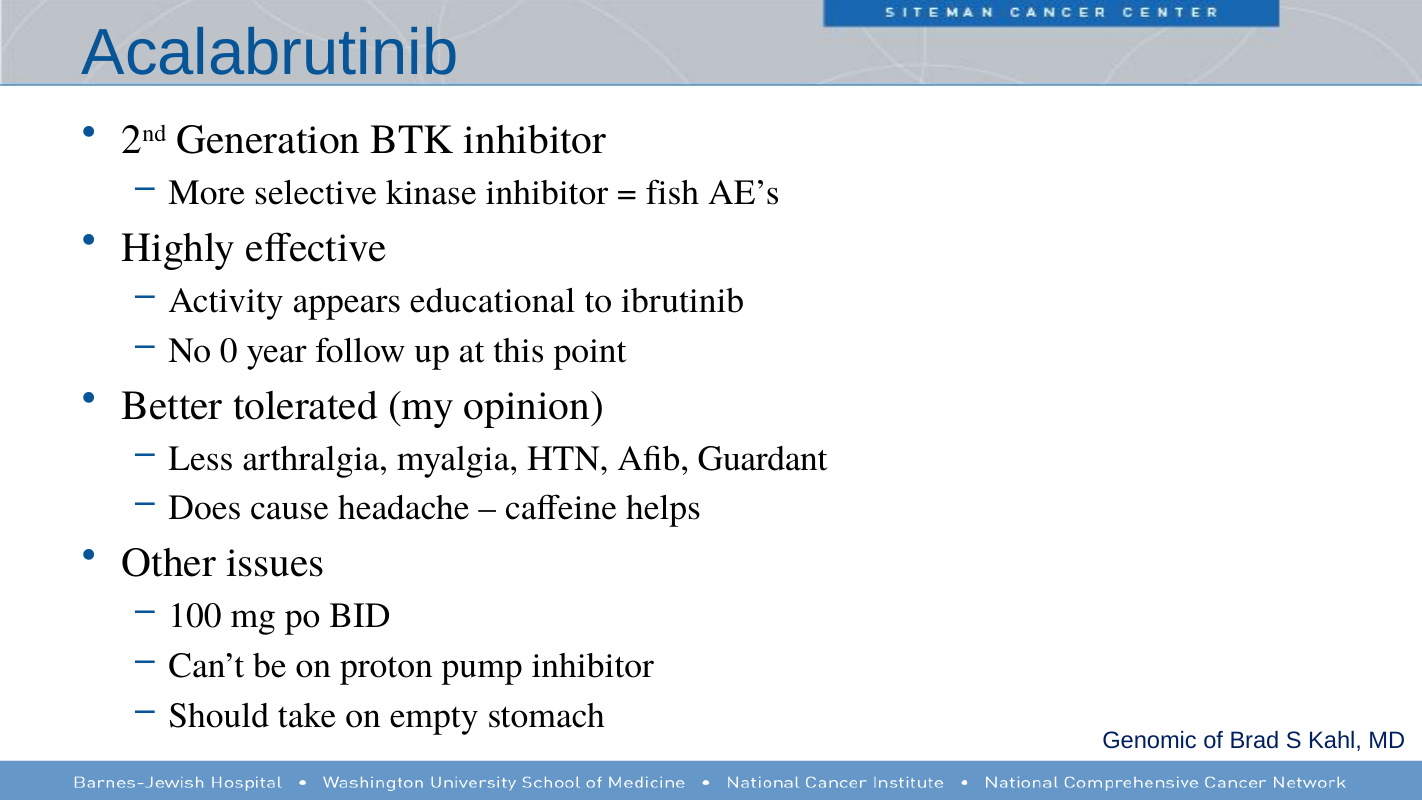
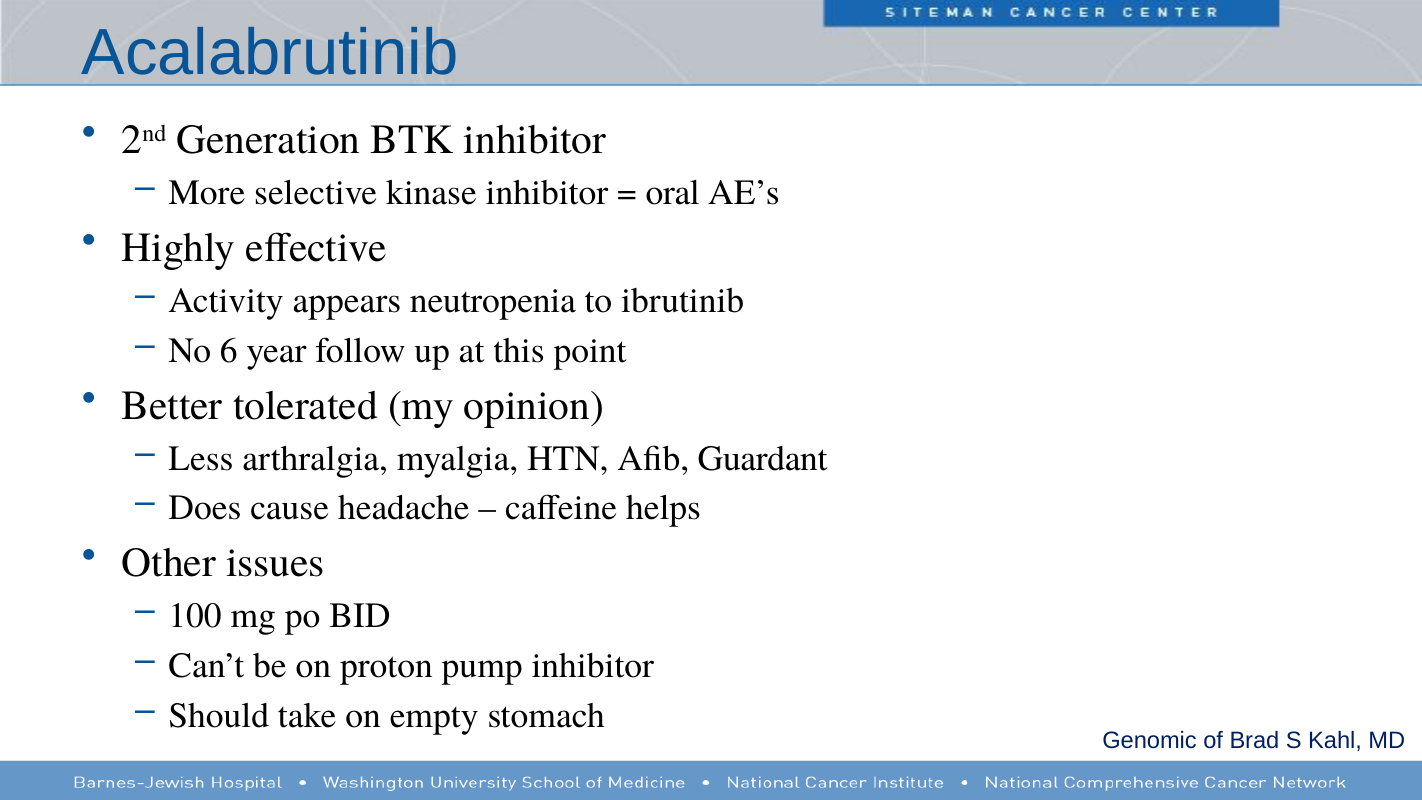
fish: fish -> oral
educational: educational -> neutropenia
0: 0 -> 6
